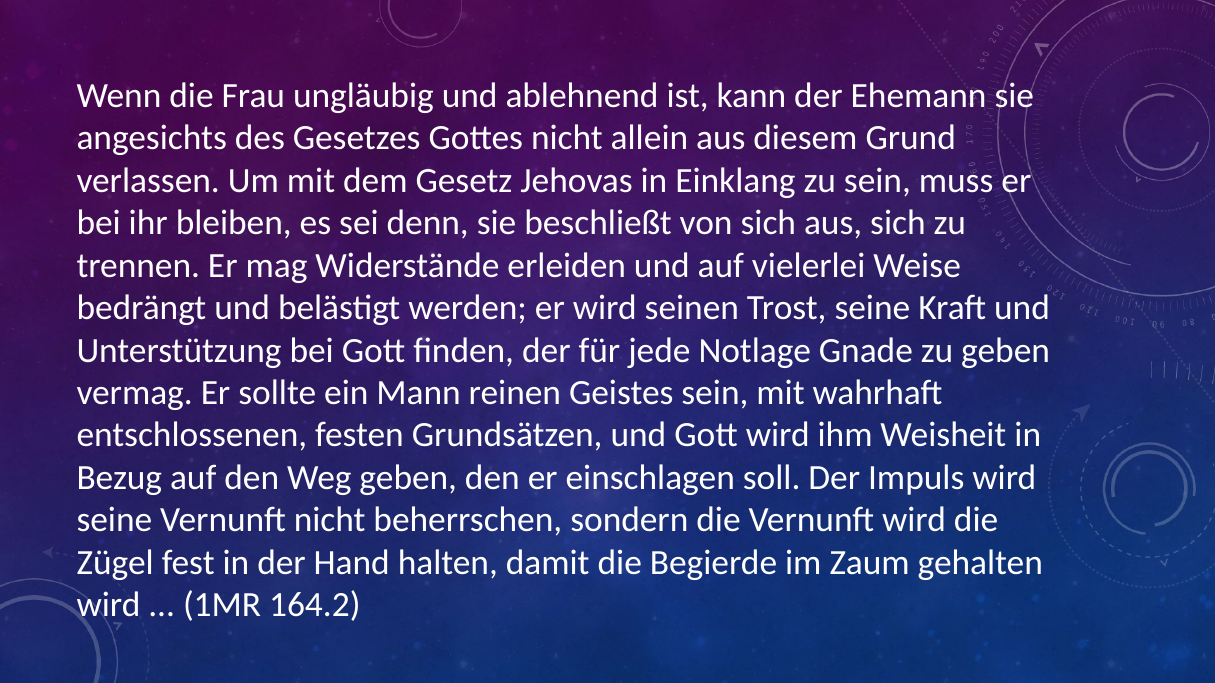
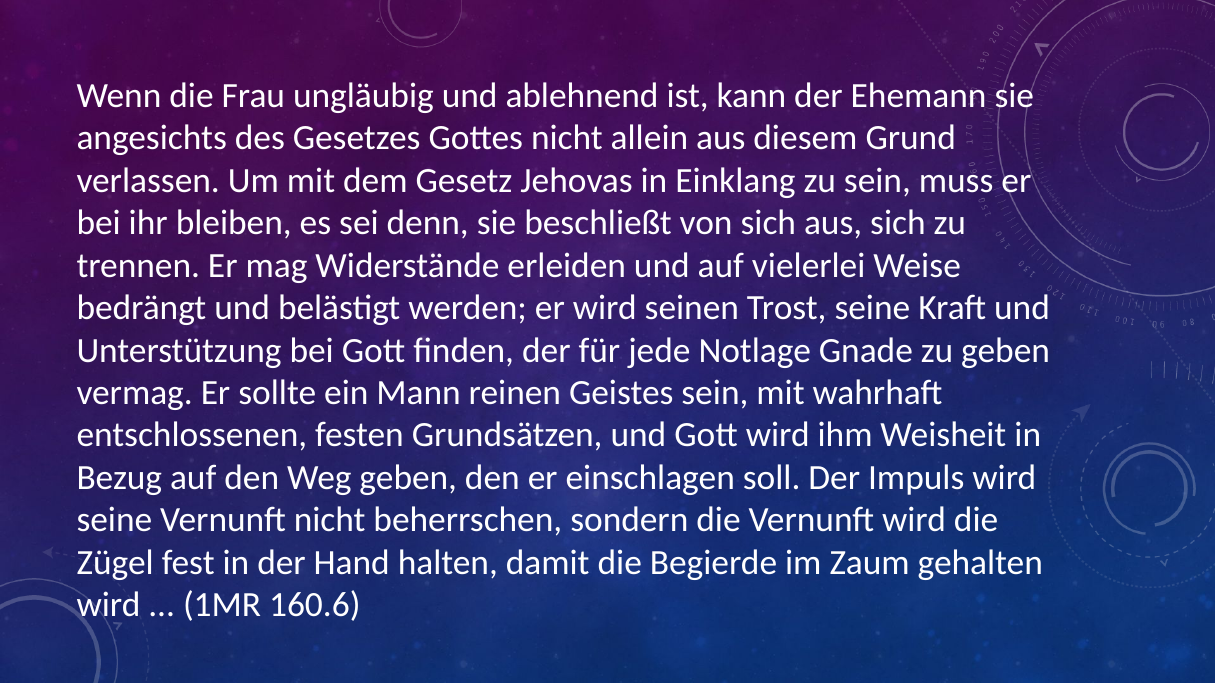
164.2: 164.2 -> 160.6
